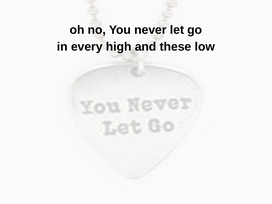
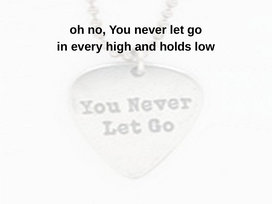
these: these -> holds
